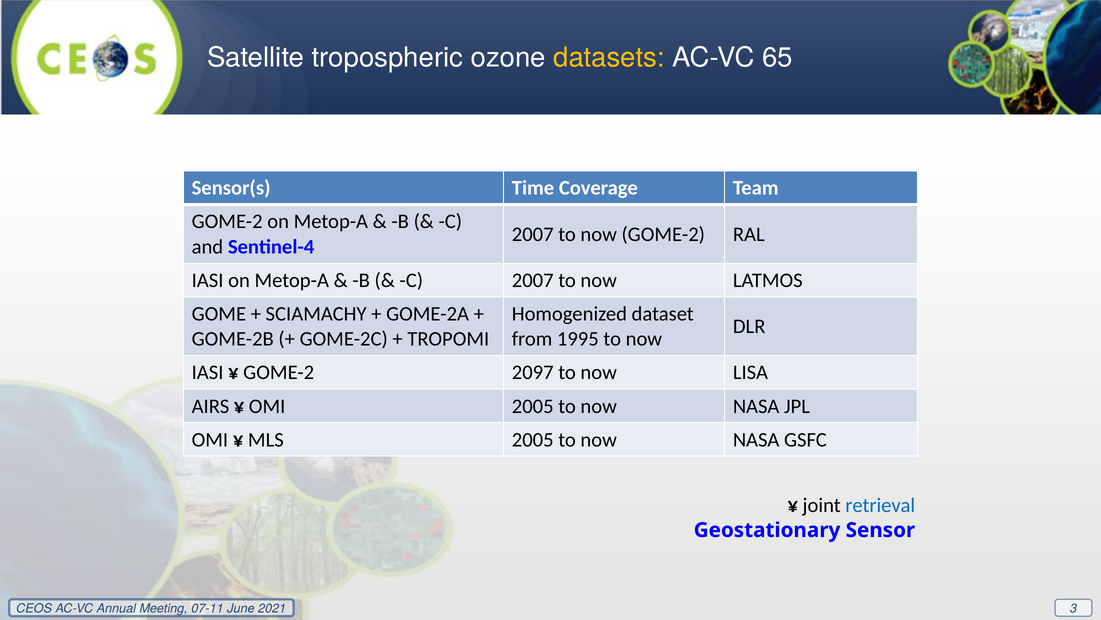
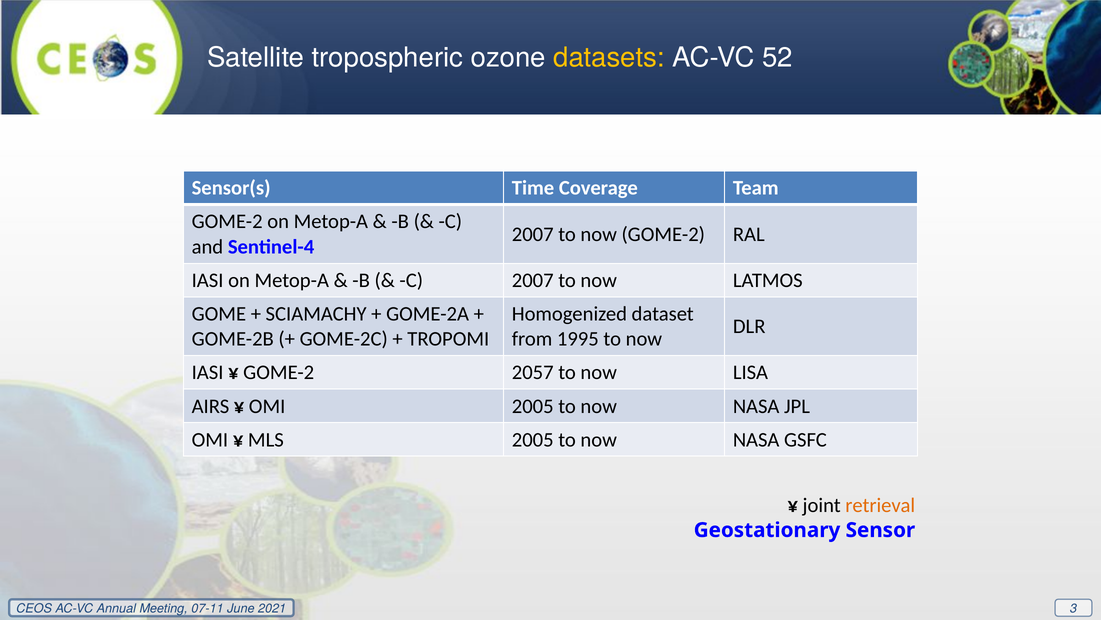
65: 65 -> 52
2097: 2097 -> 2057
retrieval colour: blue -> orange
